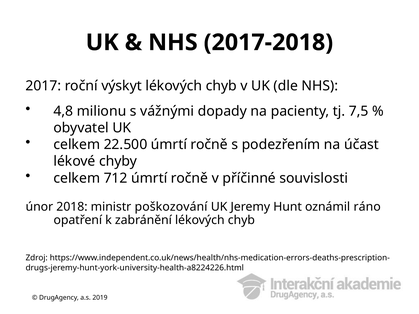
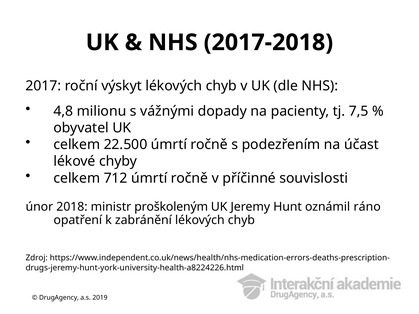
poškozování: poškozování -> proškoleným
